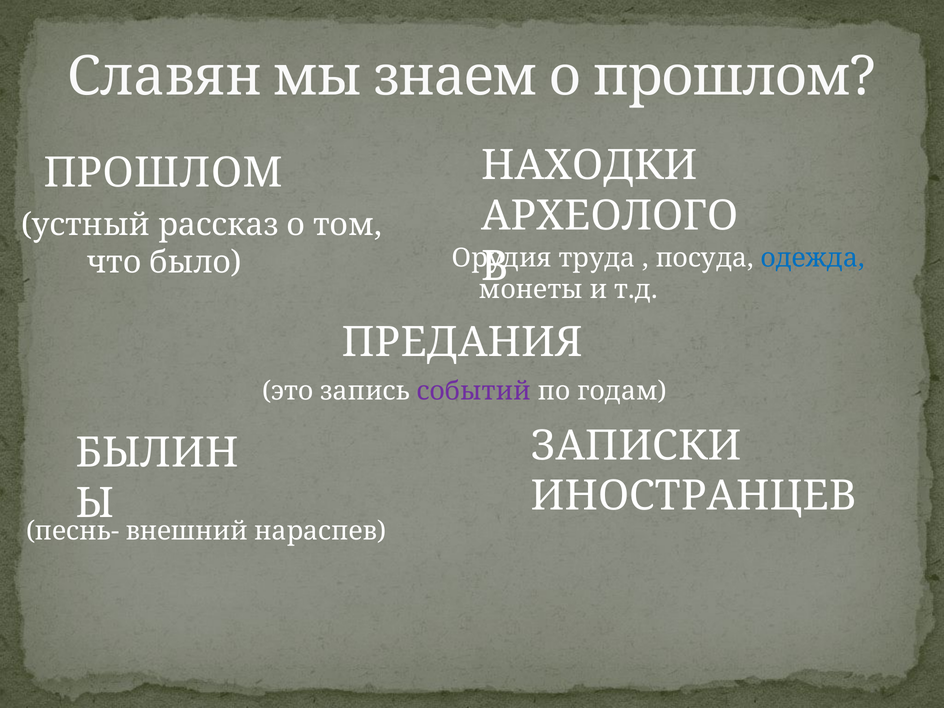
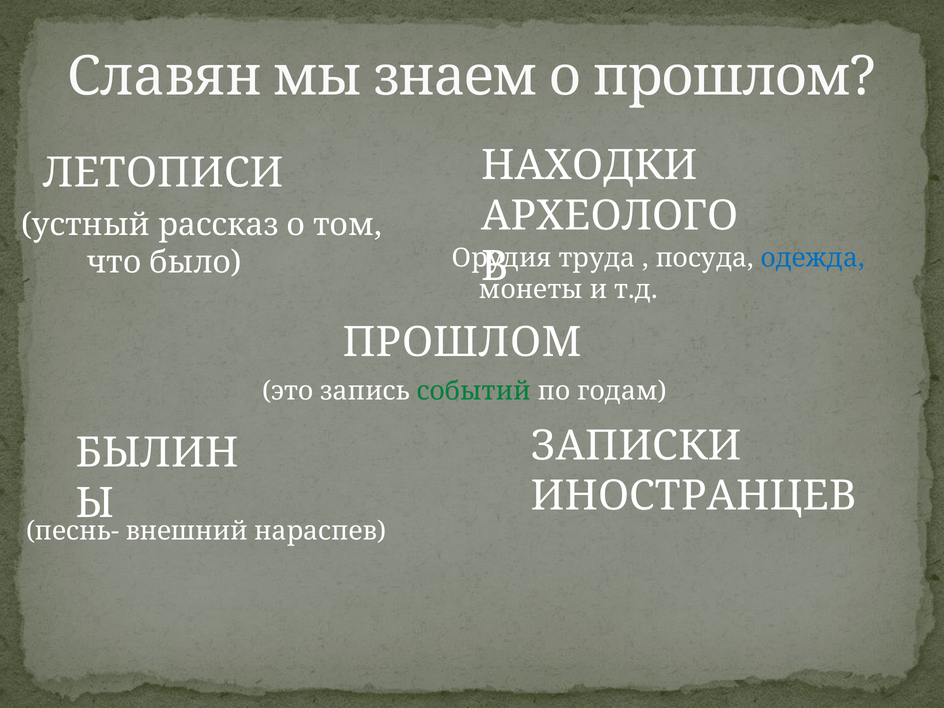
ПРОШЛОМ at (163, 173): ПРОШЛОМ -> ЛЕТОПИСИ
ПРЕДАНИЯ at (462, 342): ПРЕДАНИЯ -> ПРОШЛОМ
событий colour: purple -> green
